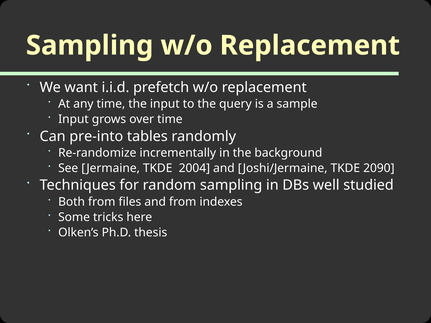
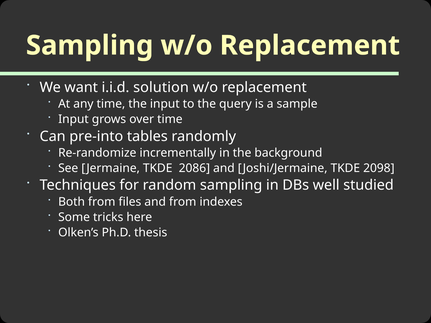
prefetch: prefetch -> solution
2004: 2004 -> 2086
2090: 2090 -> 2098
